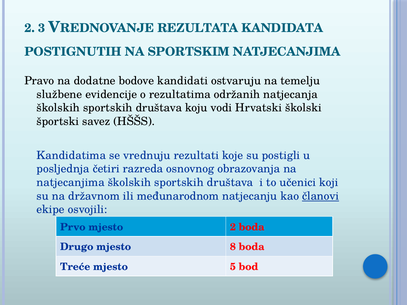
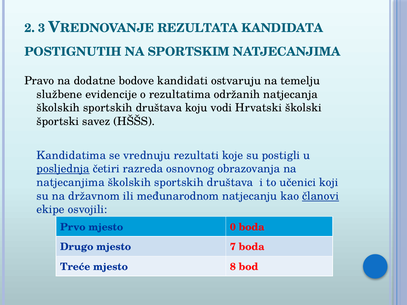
posljednja underline: none -> present
mjesto 2: 2 -> 0
8: 8 -> 7
5: 5 -> 8
